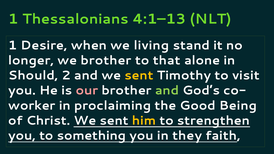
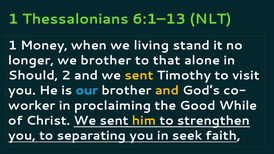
4:1–13: 4:1–13 -> 6:1–13
Desire: Desire -> Money
our colour: pink -> light blue
and at (167, 91) colour: light green -> yellow
Being: Being -> While
something: something -> separating
they: they -> seek
